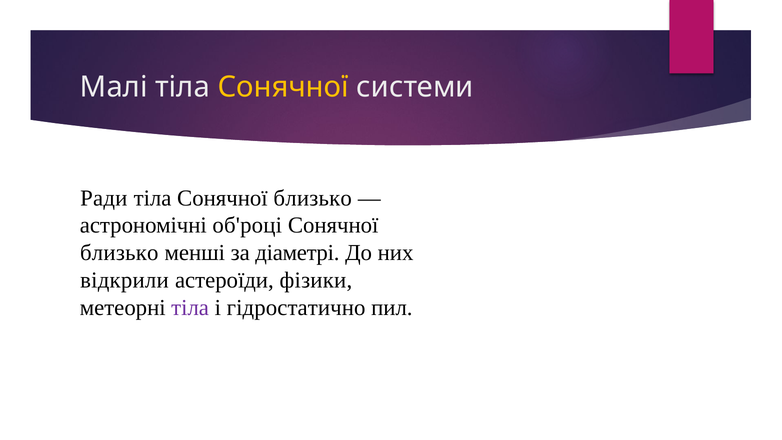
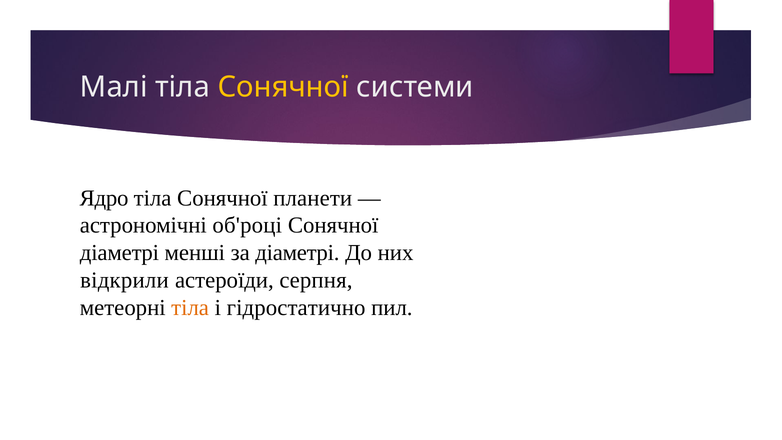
Ради: Ради -> Ядро
тіла Сонячної близько: близько -> планети
близько at (119, 253): близько -> діаметрі
фізики: фізики -> серпня
тіла at (190, 308) colour: purple -> orange
